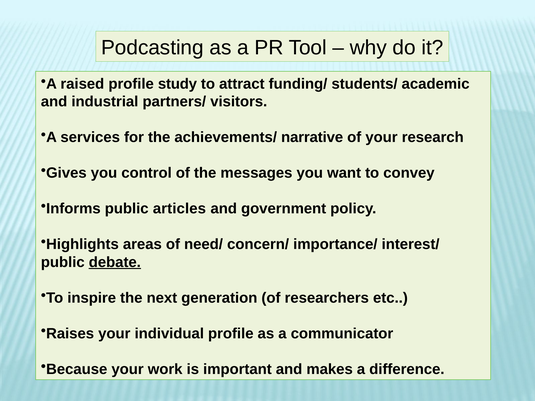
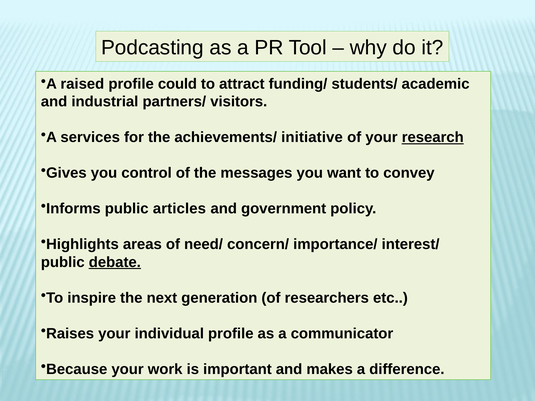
study: study -> could
narrative: narrative -> initiative
research underline: none -> present
